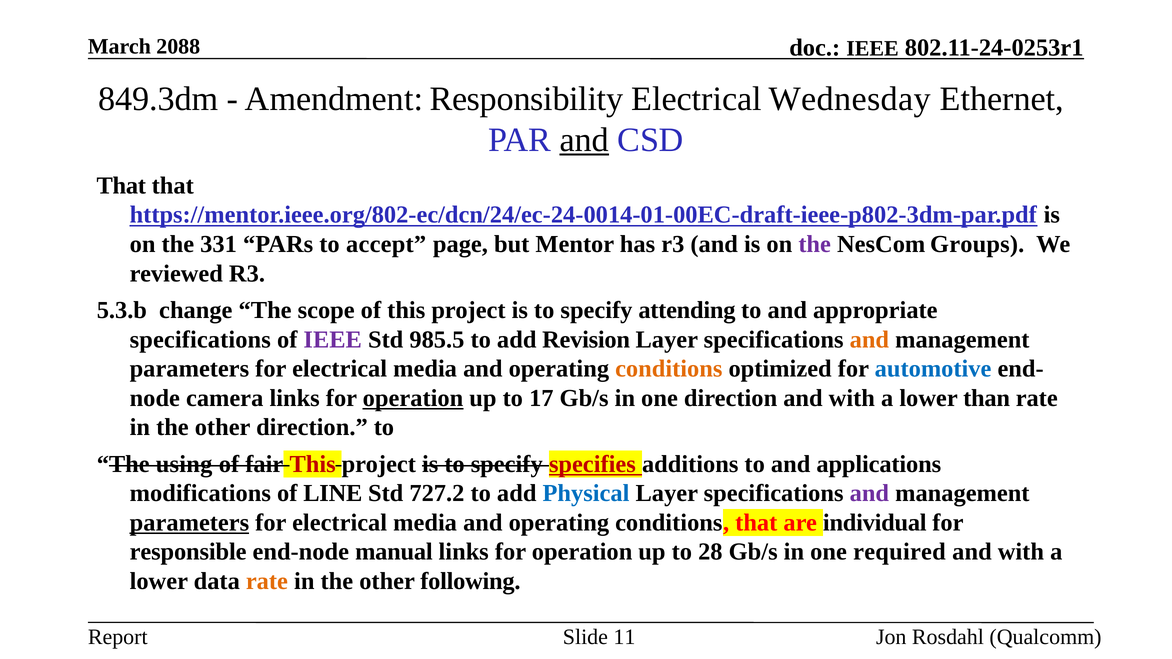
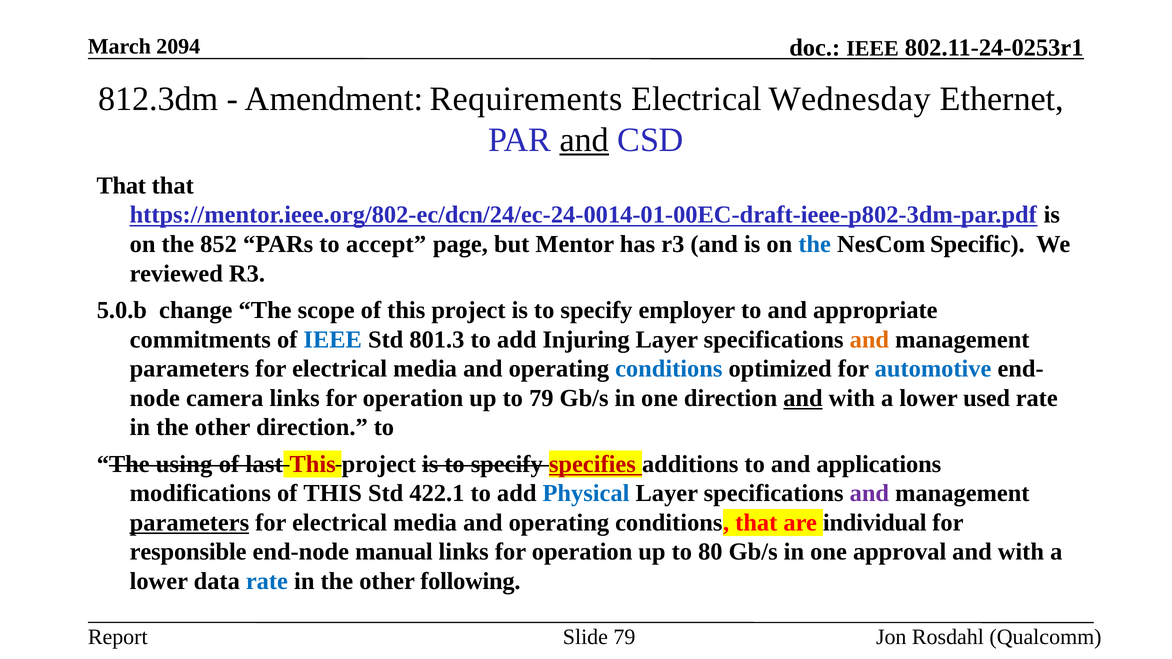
2088: 2088 -> 2094
849.3dm: 849.3dm -> 812.3dm
Responsibility: Responsibility -> Requirements
331: 331 -> 852
the at (815, 244) colour: purple -> blue
Groups: Groups -> Specific
5.3.b: 5.3.b -> 5.0.b
attending: attending -> employer
specifications at (200, 340): specifications -> commitments
IEEE at (333, 340) colour: purple -> blue
985.5: 985.5 -> 801.3
Revision: Revision -> Injuring
conditions at (669, 369) colour: orange -> blue
operation at (413, 398) underline: present -> none
to 17: 17 -> 79
and at (803, 398) underline: none -> present
than: than -> used
fair: fair -> last
modifications of LINE: LINE -> THIS
727.2: 727.2 -> 422.1
28: 28 -> 80
required: required -> approval
rate at (267, 581) colour: orange -> blue
Slide 11: 11 -> 79
